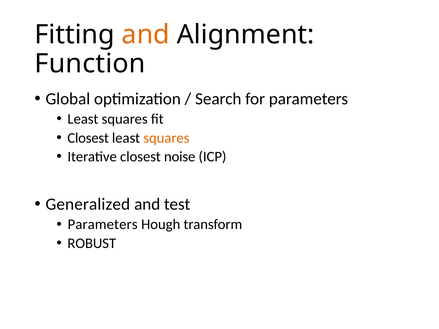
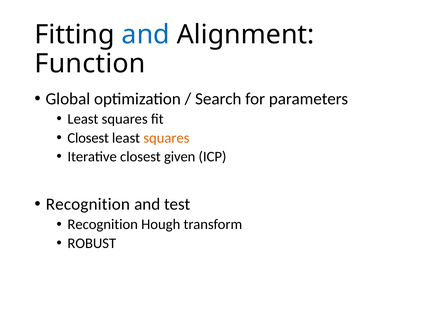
and at (146, 35) colour: orange -> blue
noise: noise -> given
Generalized at (88, 204): Generalized -> Recognition
Parameters at (103, 225): Parameters -> Recognition
